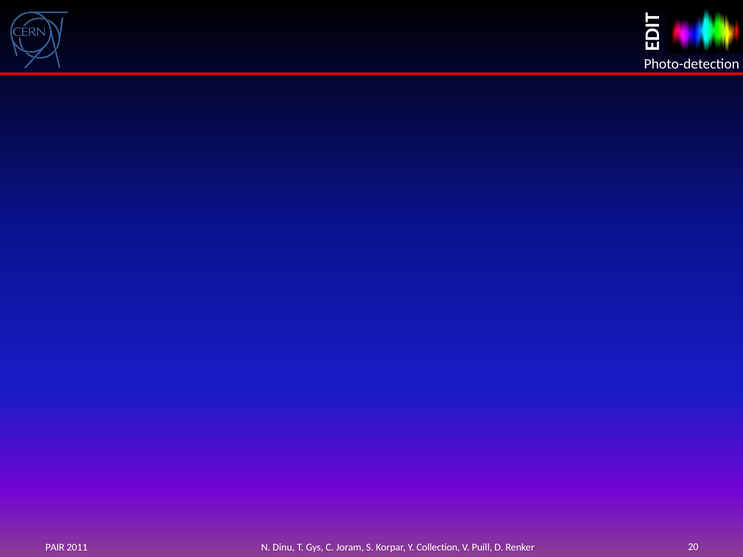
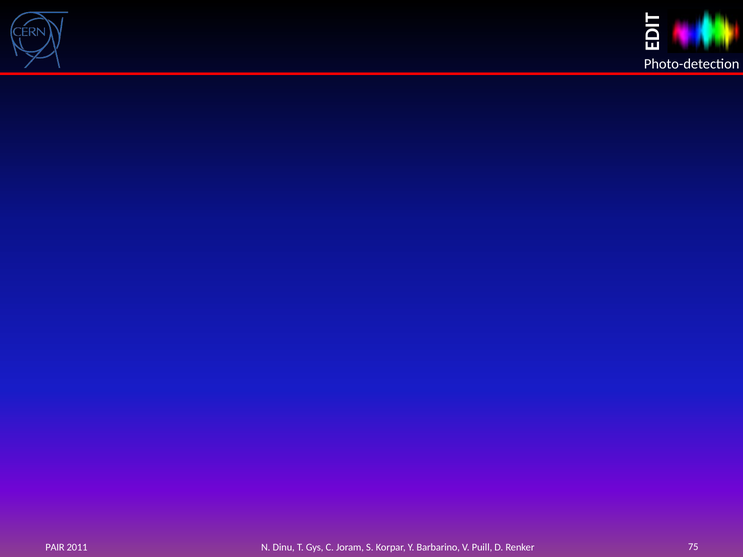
Collection: Collection -> Barbarino
20: 20 -> 75
